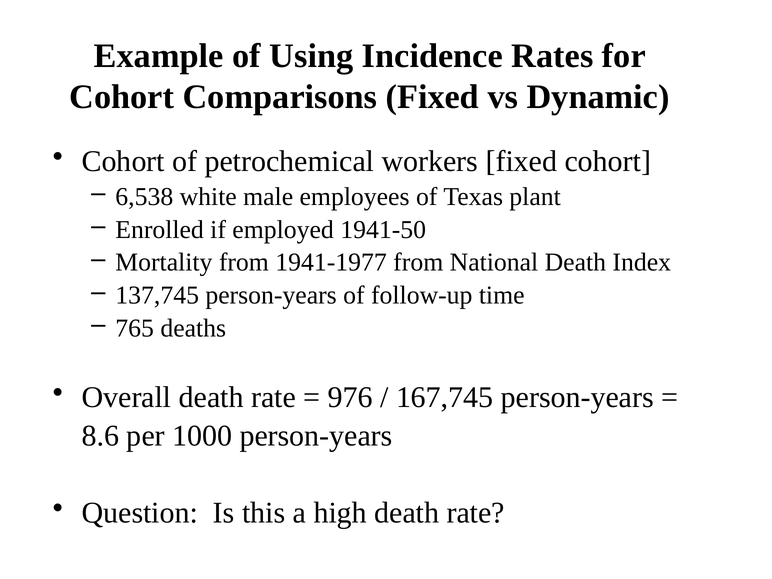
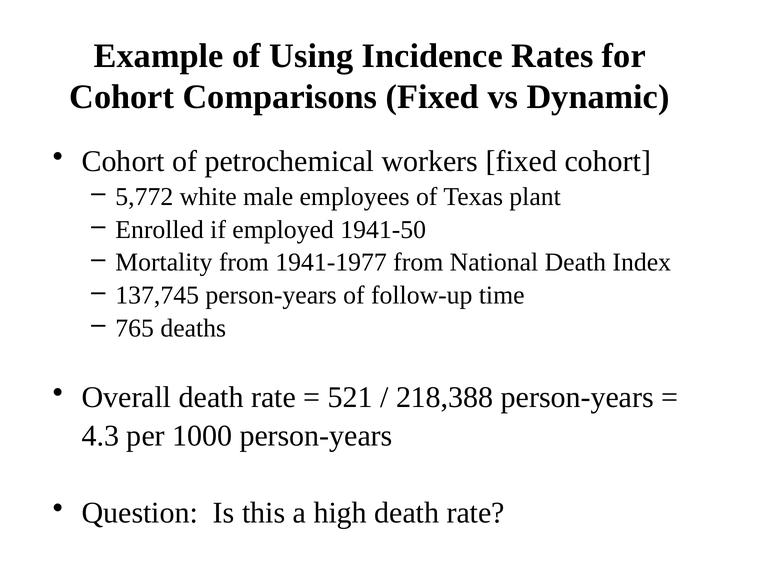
6,538: 6,538 -> 5,772
976: 976 -> 521
167,745: 167,745 -> 218,388
8.6: 8.6 -> 4.3
